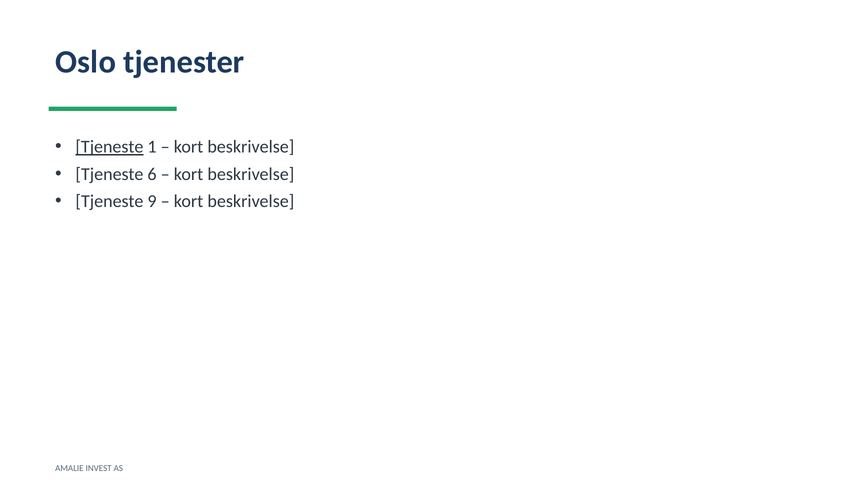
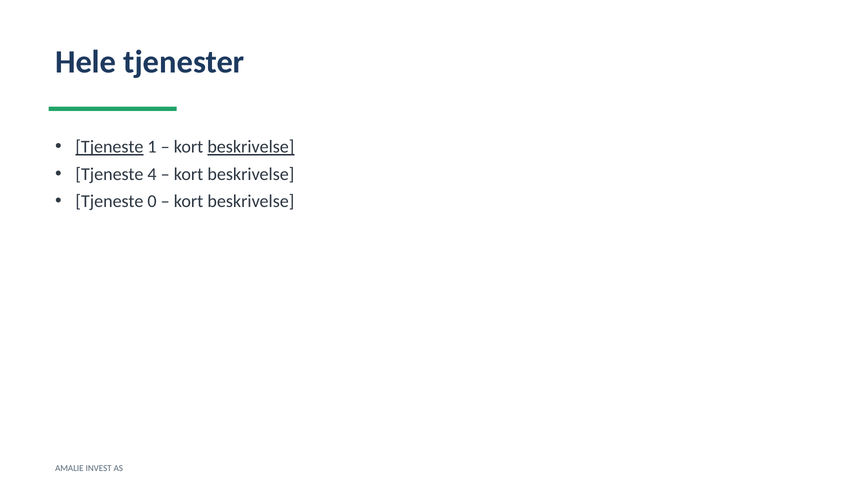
Oslo: Oslo -> Hele
beskrivelse at (251, 147) underline: none -> present
6: 6 -> 4
9: 9 -> 0
